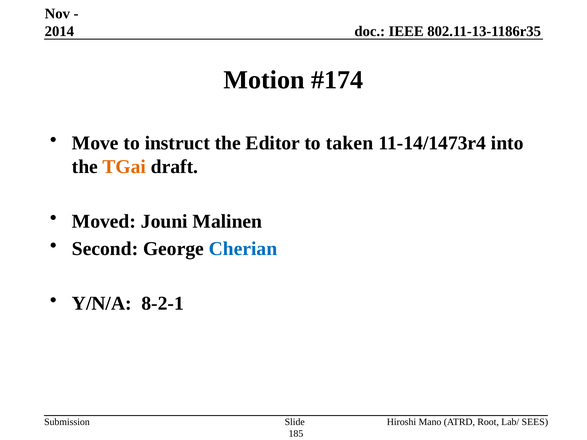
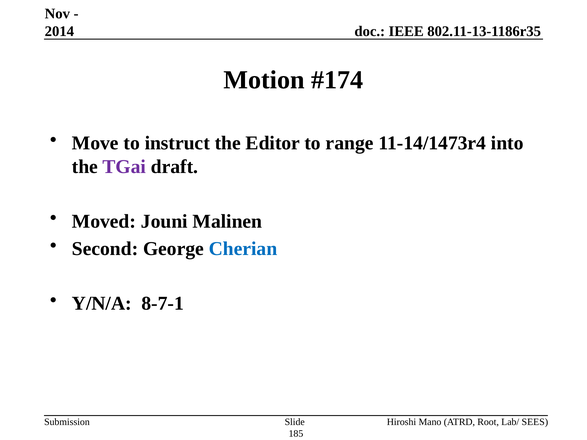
taken: taken -> range
TGai colour: orange -> purple
8-2-1: 8-2-1 -> 8-7-1
